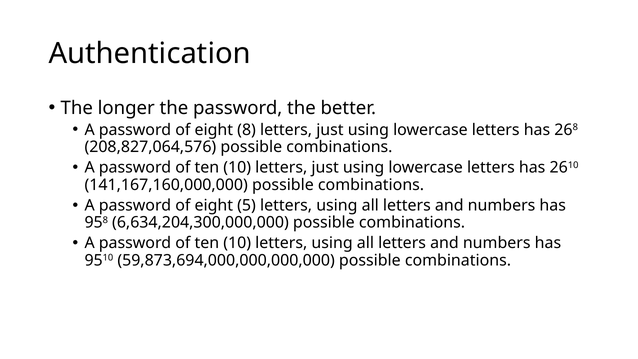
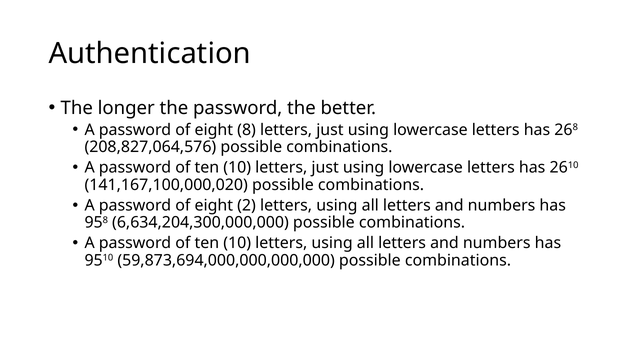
141,167,160,000,000: 141,167,160,000,000 -> 141,167,100,000,020
5: 5 -> 2
